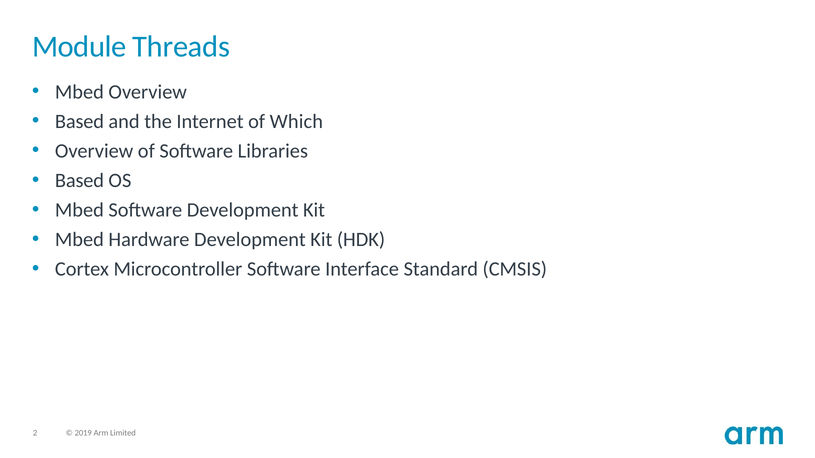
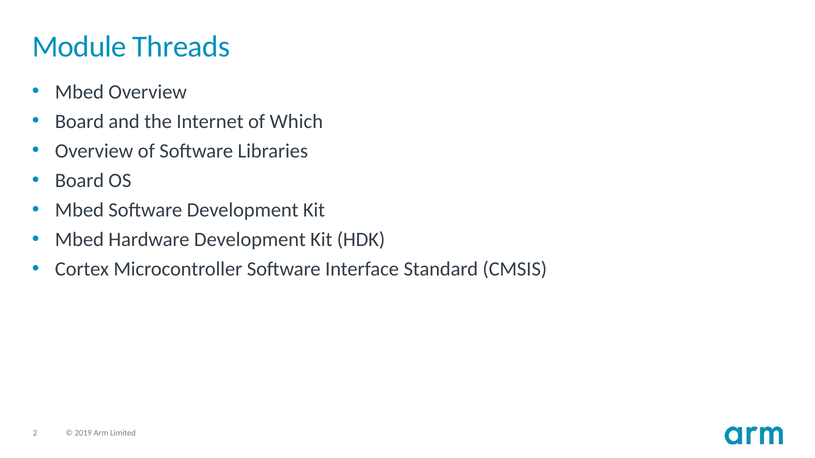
Based at (80, 121): Based -> Board
Based at (80, 181): Based -> Board
